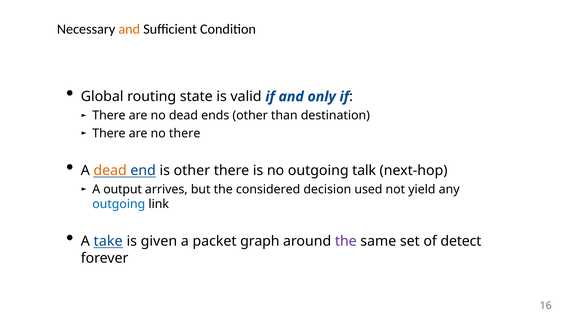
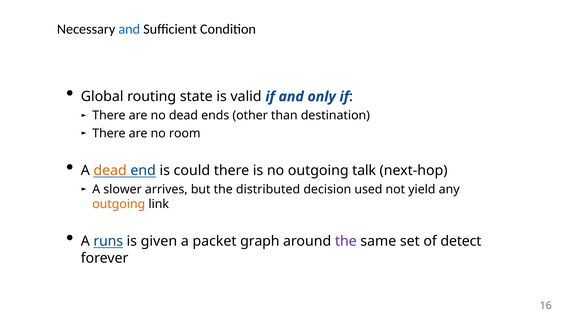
and at (129, 29) colour: orange -> blue
no there: there -> room
is other: other -> could
output: output -> slower
considered: considered -> distributed
outgoing at (119, 204) colour: blue -> orange
take: take -> runs
